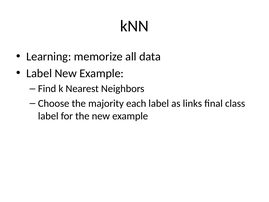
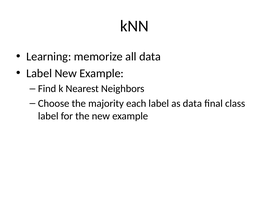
as links: links -> data
